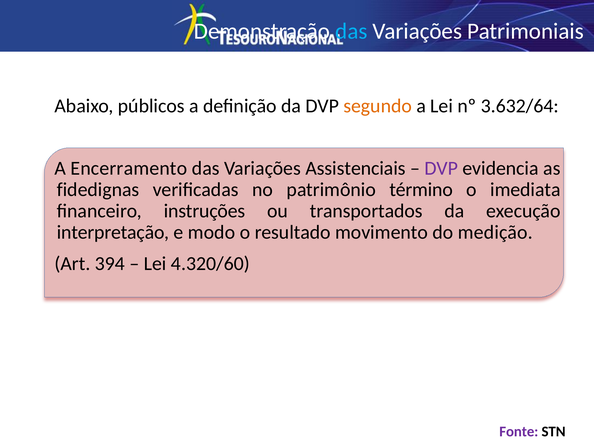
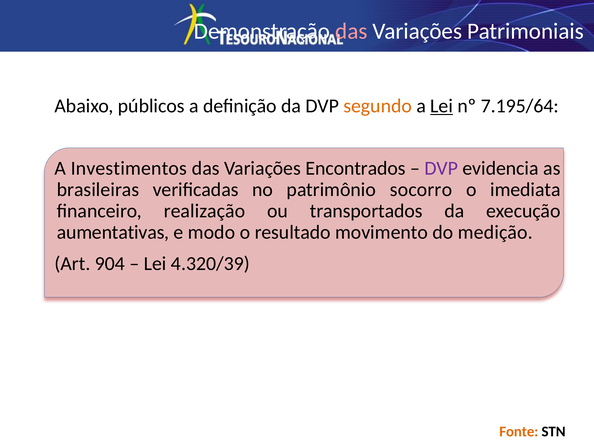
das at (351, 31) colour: light blue -> pink
Lei at (442, 106) underline: none -> present
3.632/64: 3.632/64 -> 7.195/64
Encerramento: Encerramento -> Investimentos
Assistenciais: Assistenciais -> Encontrados
fidedignas: fidedignas -> brasileiras
término: término -> socorro
instruções: instruções -> realização
interpretação: interpretação -> aumentativas
394: 394 -> 904
4.320/60: 4.320/60 -> 4.320/39
Fonte colour: purple -> orange
